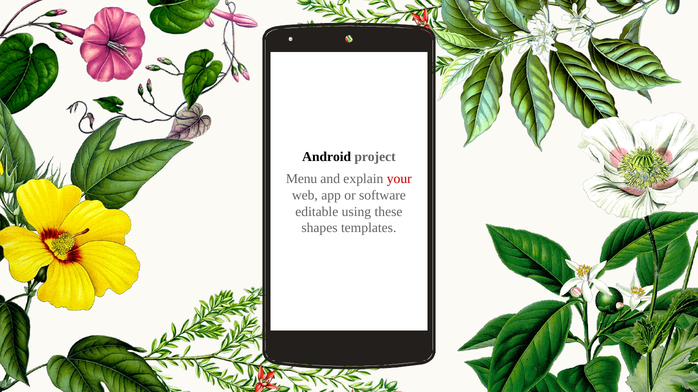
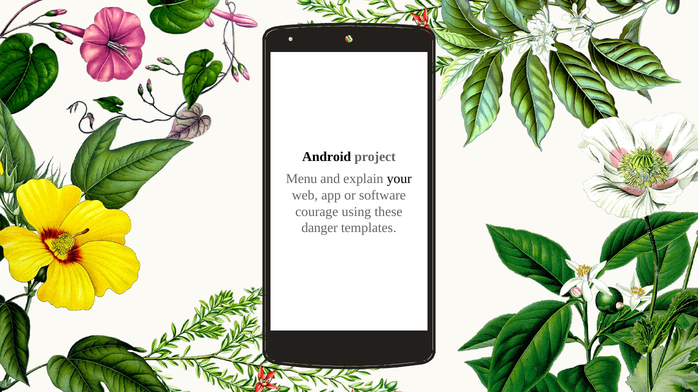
your colour: red -> black
editable: editable -> courage
shapes: shapes -> danger
